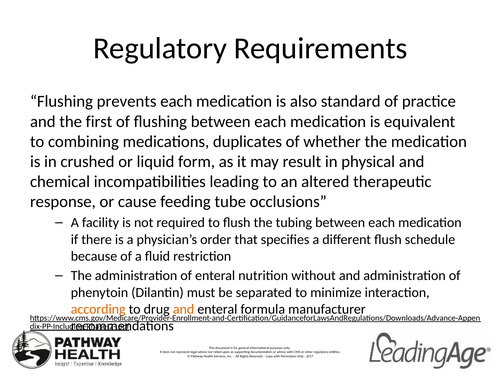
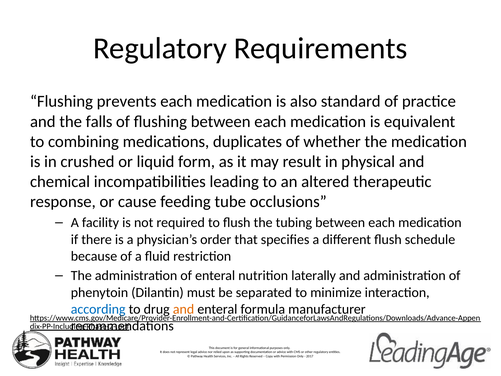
first: first -> falls
without: without -> laterally
according colour: orange -> blue
